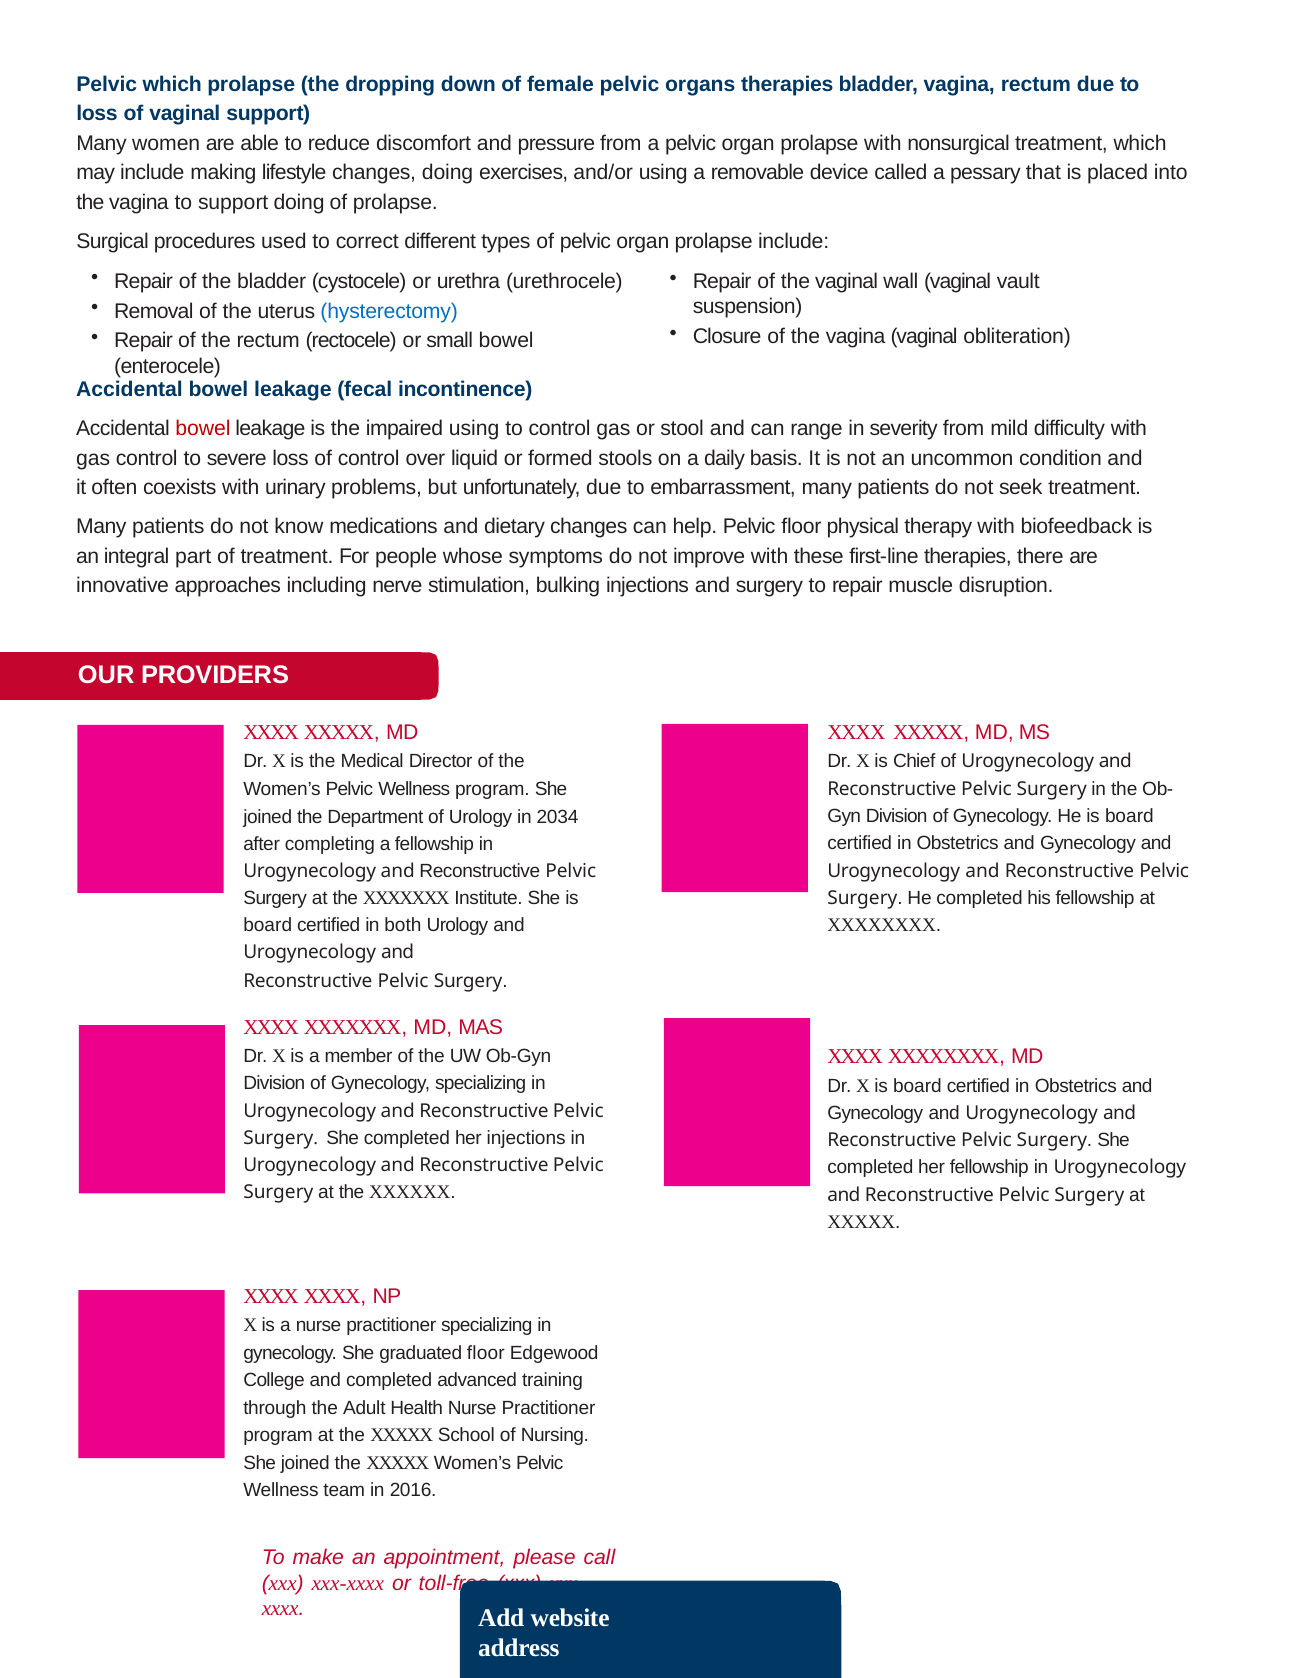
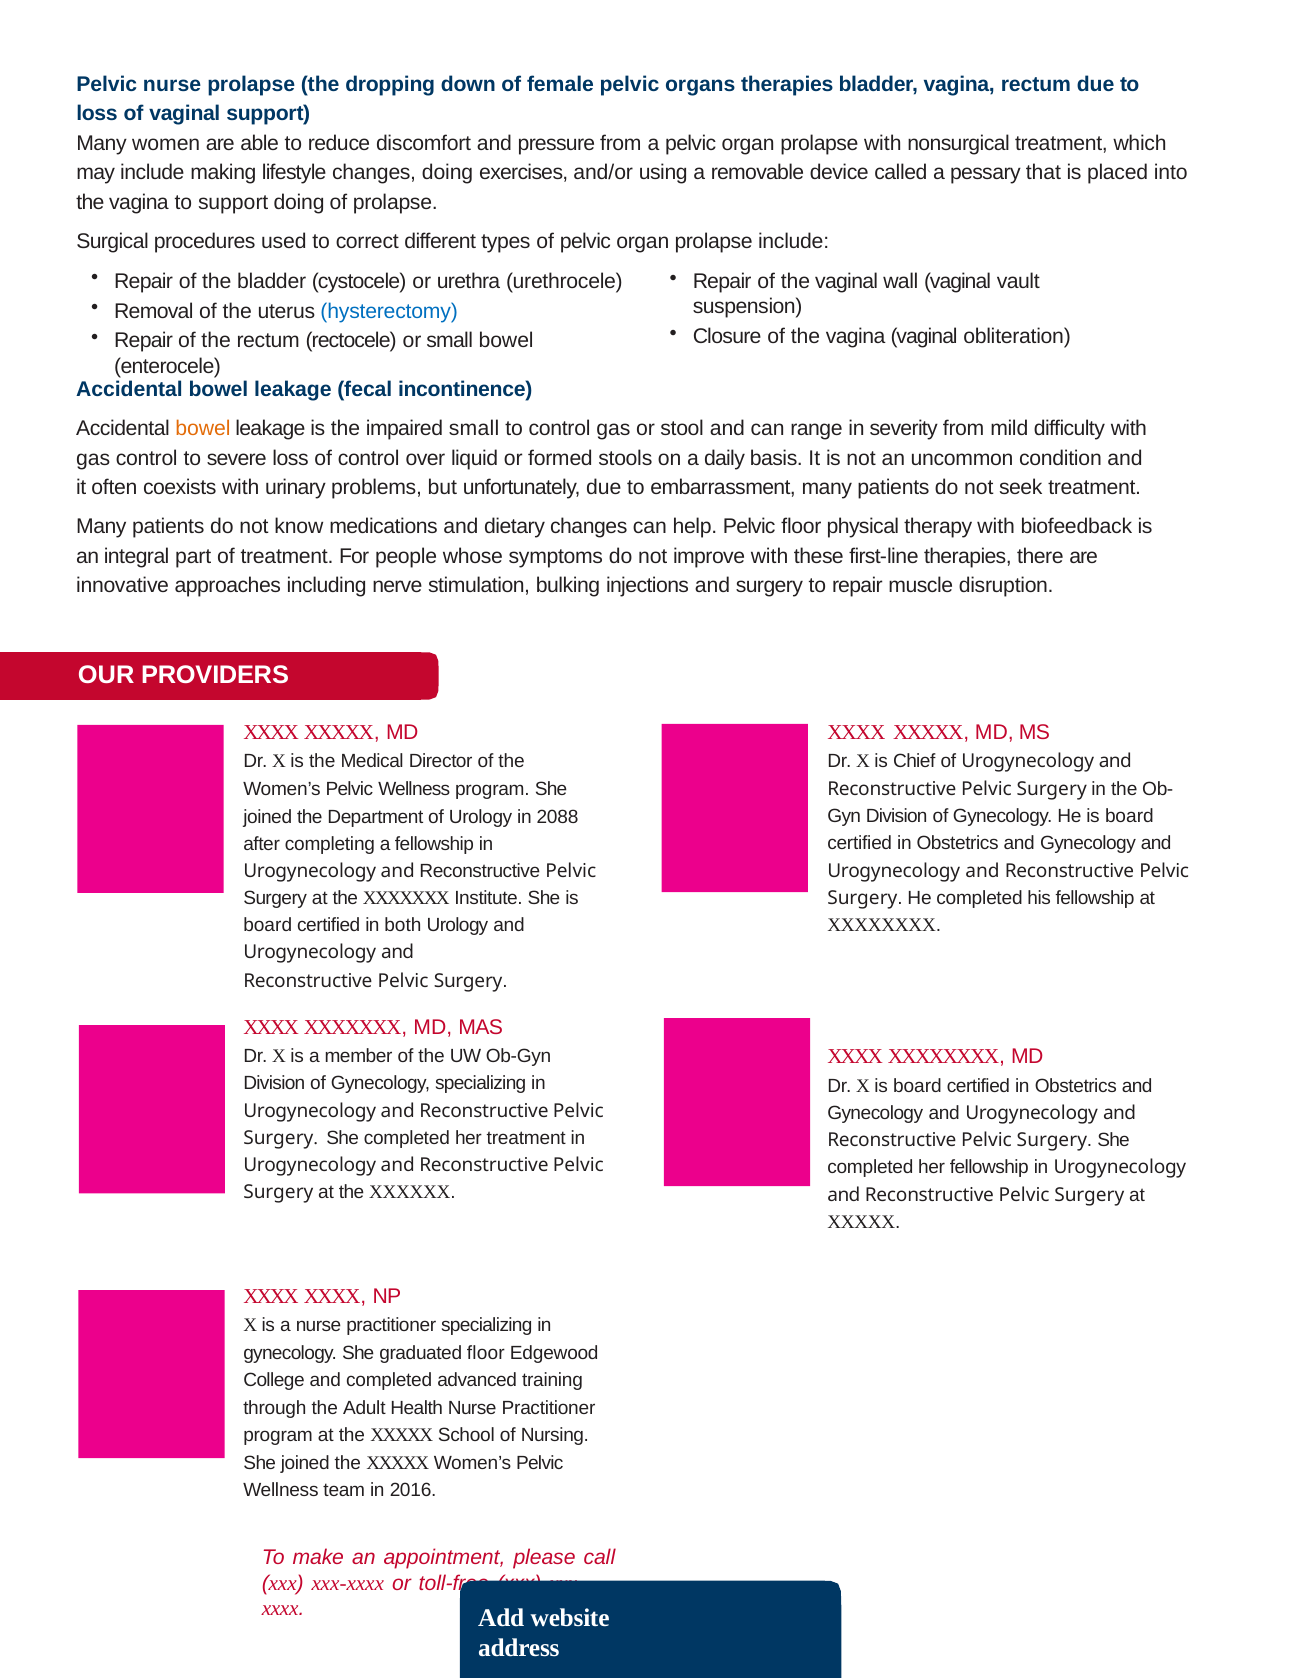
Pelvic which: which -> nurse
bowel at (203, 429) colour: red -> orange
impaired using: using -> small
2034: 2034 -> 2088
her injections: injections -> treatment
